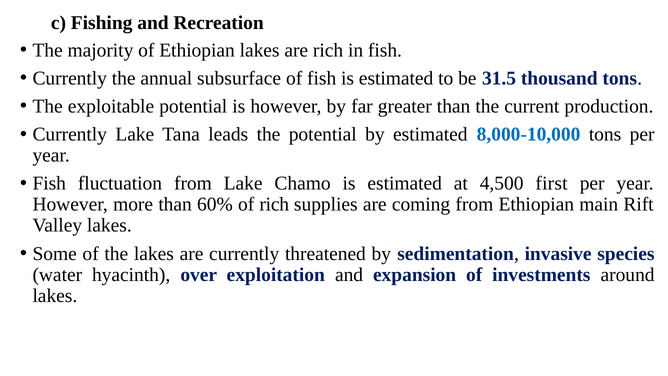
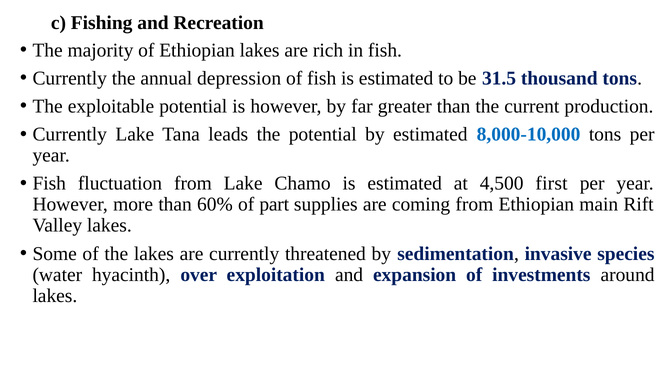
subsurface: subsurface -> depression
of rich: rich -> part
